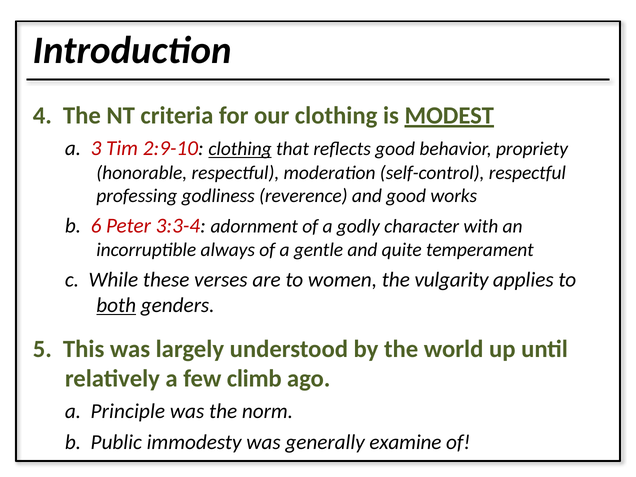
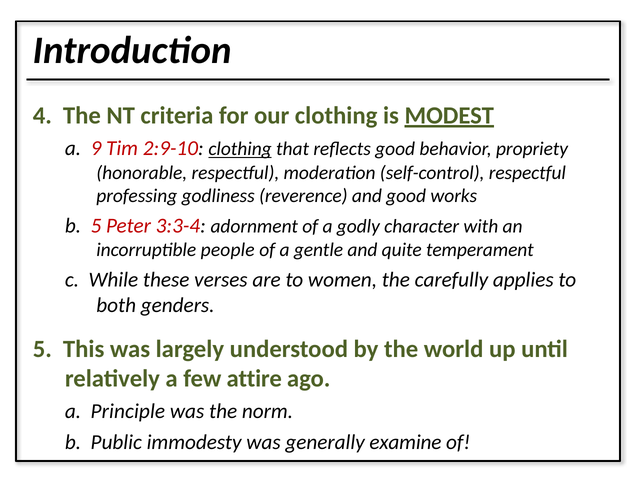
3: 3 -> 9
b 6: 6 -> 5
always: always -> people
vulgarity: vulgarity -> carefully
both underline: present -> none
climb: climb -> attire
